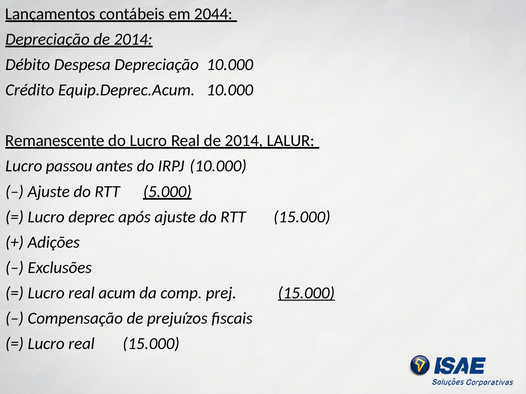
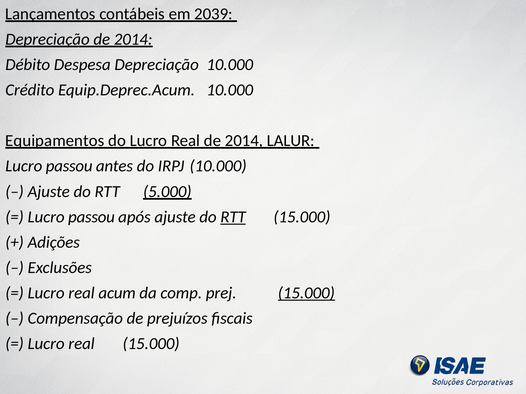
2044: 2044 -> 2039
Remanescente: Remanescente -> Equipamentos
deprec at (91, 217): deprec -> passou
RTT at (233, 217) underline: none -> present
